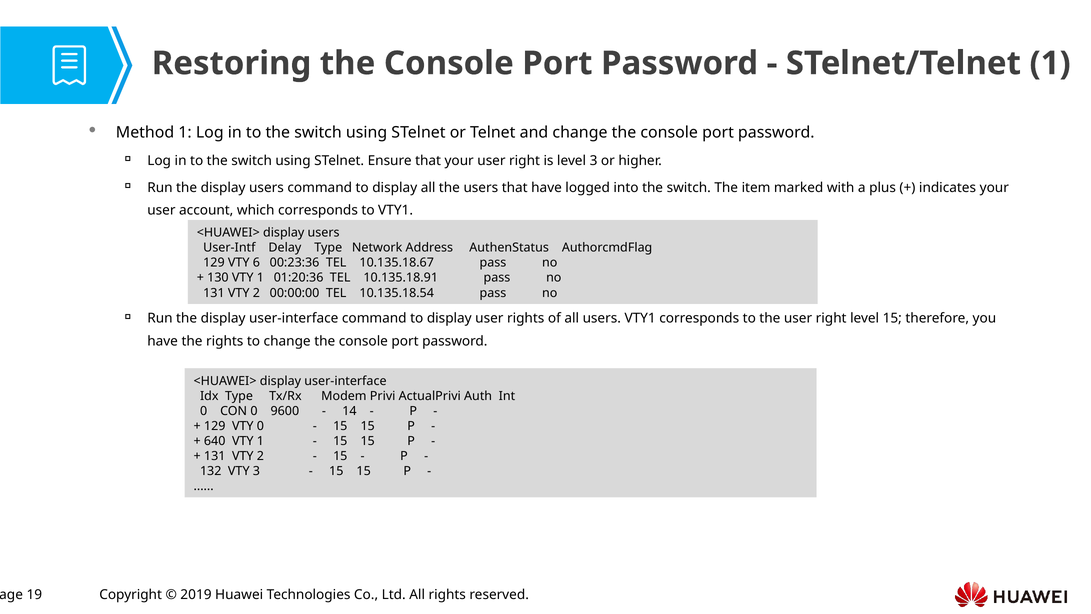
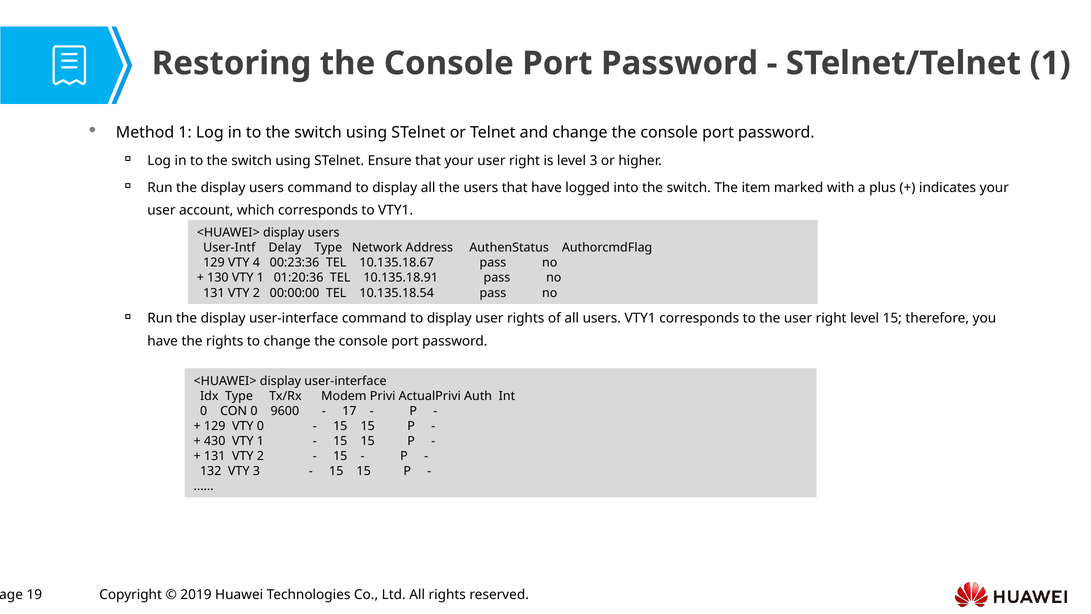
6: 6 -> 4
14: 14 -> 17
640: 640 -> 430
